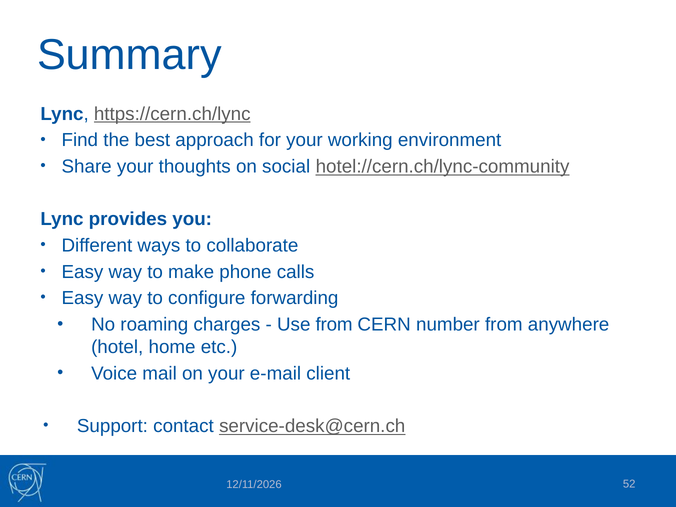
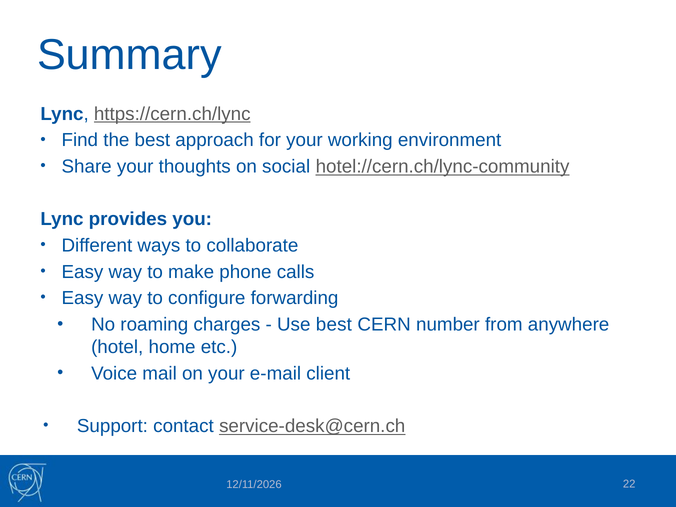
Use from: from -> best
52: 52 -> 22
